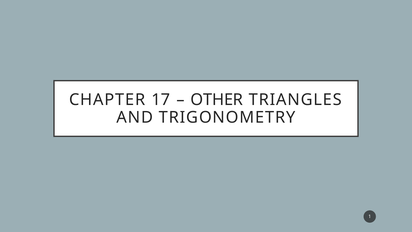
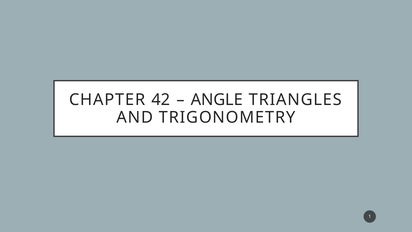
17: 17 -> 42
OTHER: OTHER -> ANGLE
